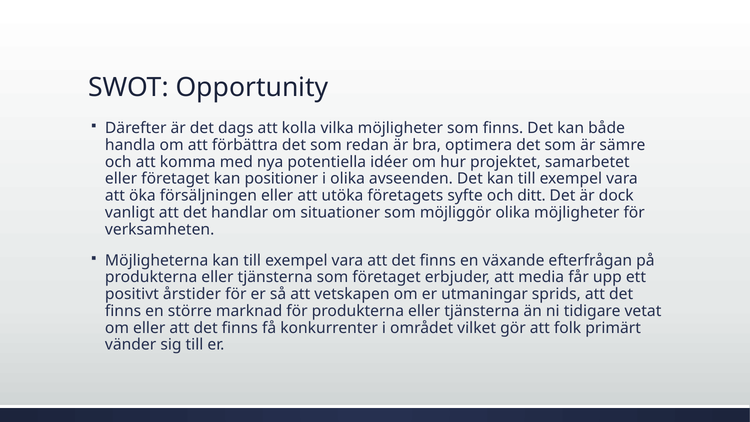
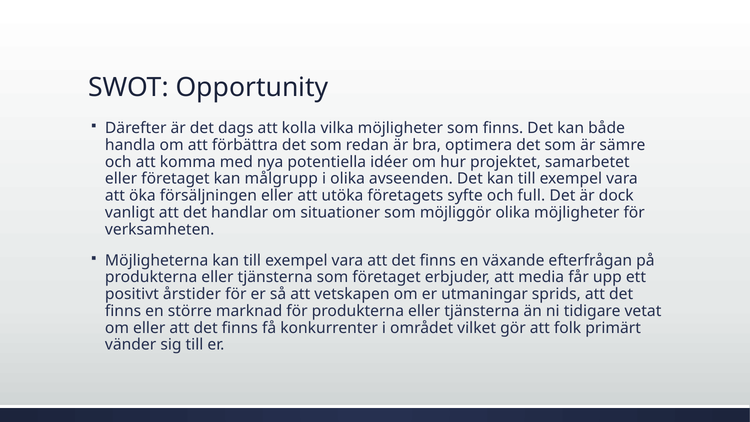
positioner: positioner -> målgrupp
ditt: ditt -> full
